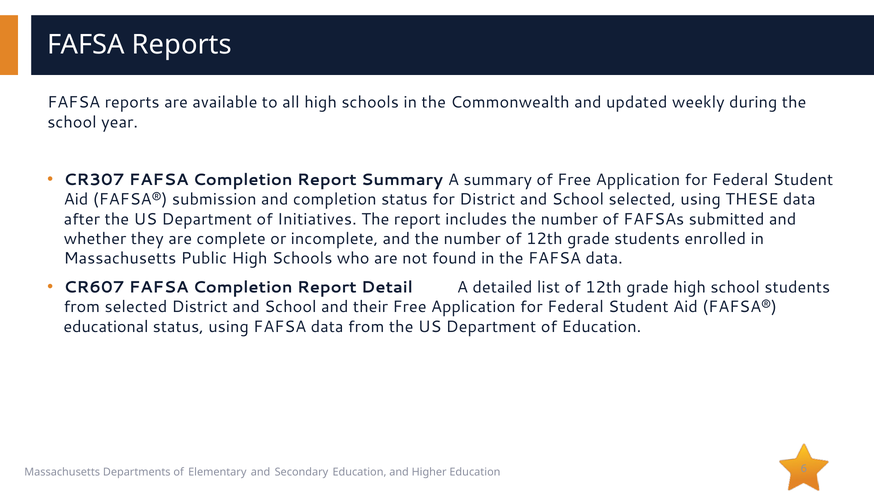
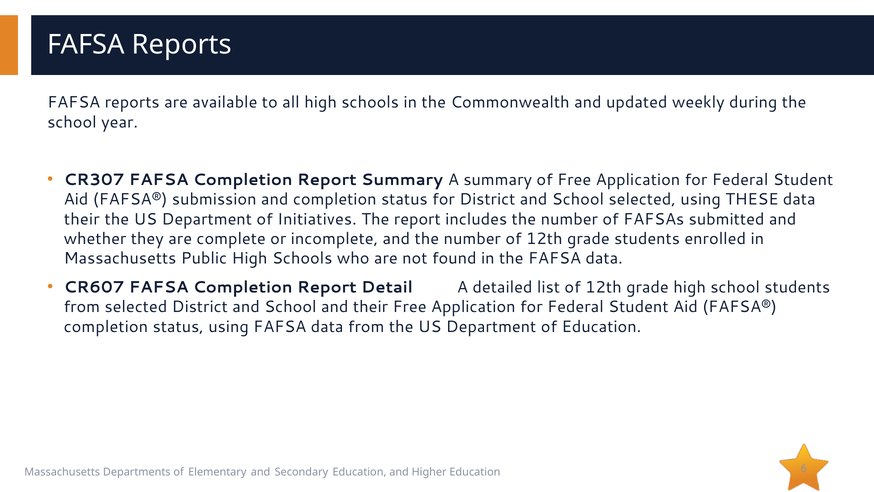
after at (82, 219): after -> their
educational at (106, 326): educational -> completion
